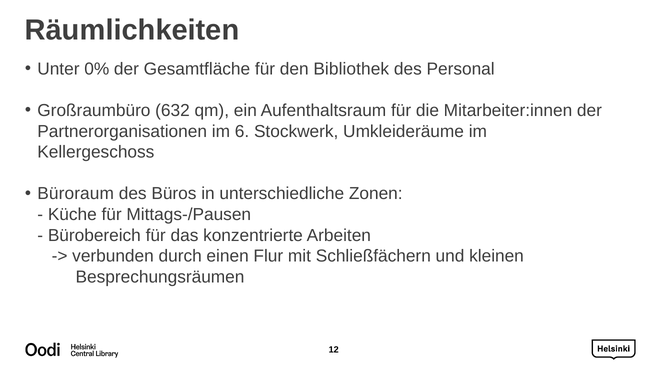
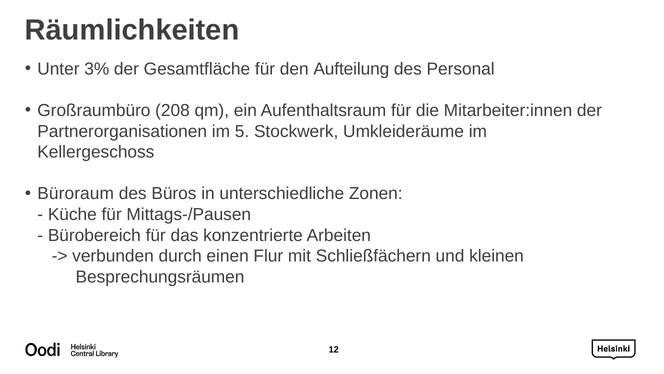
0%: 0% -> 3%
Bibliothek: Bibliothek -> Aufteilung
632: 632 -> 208
6: 6 -> 5
